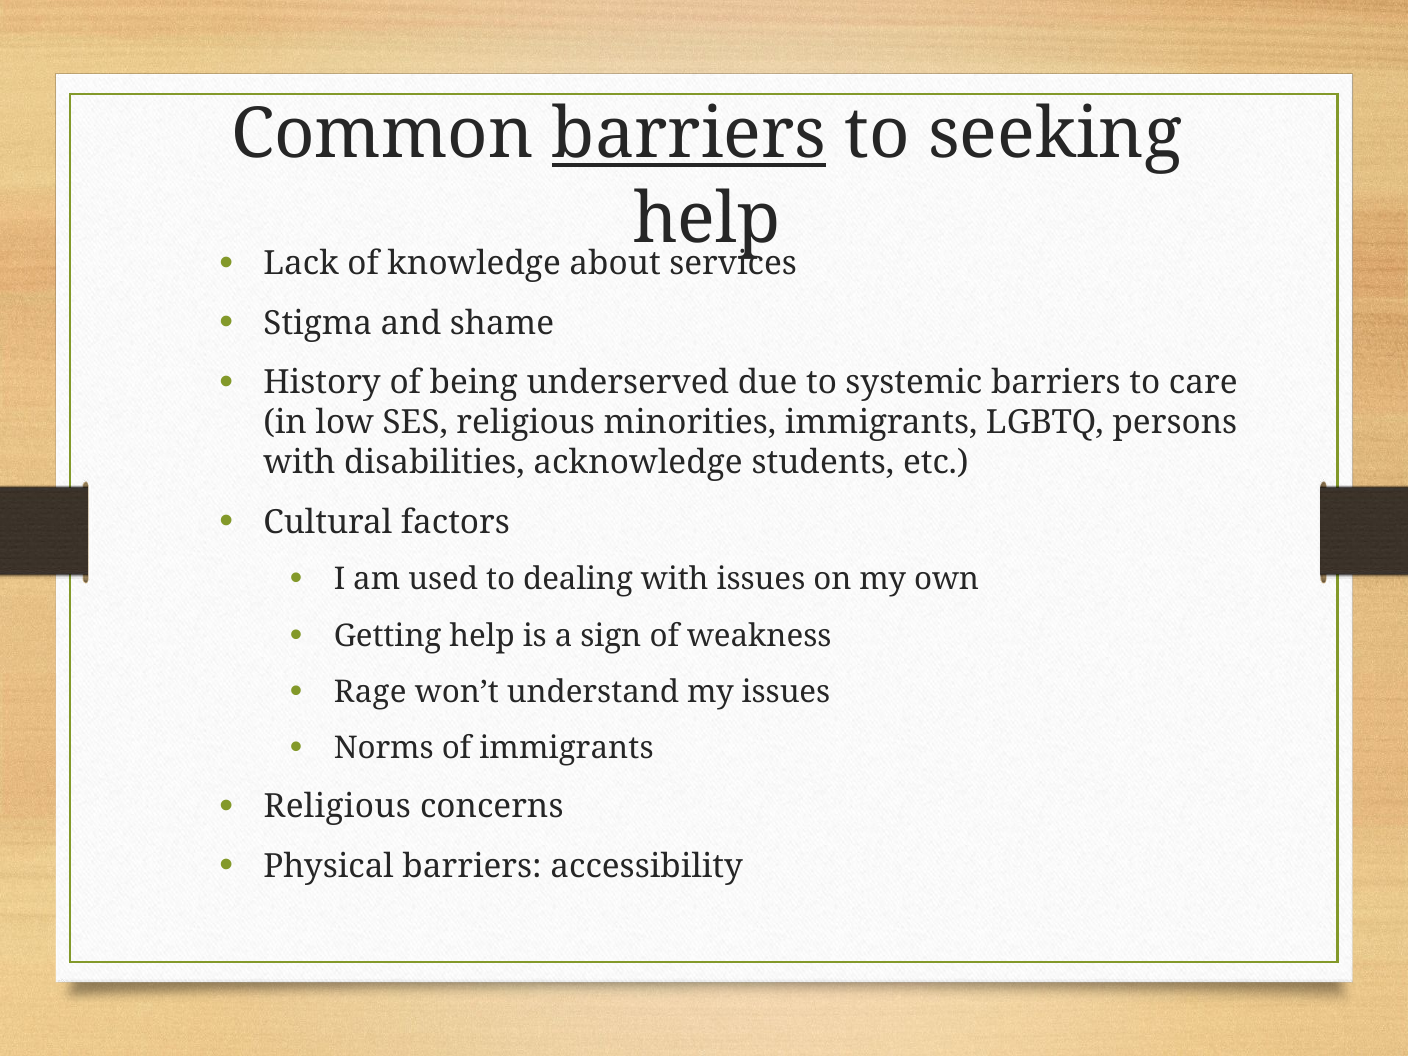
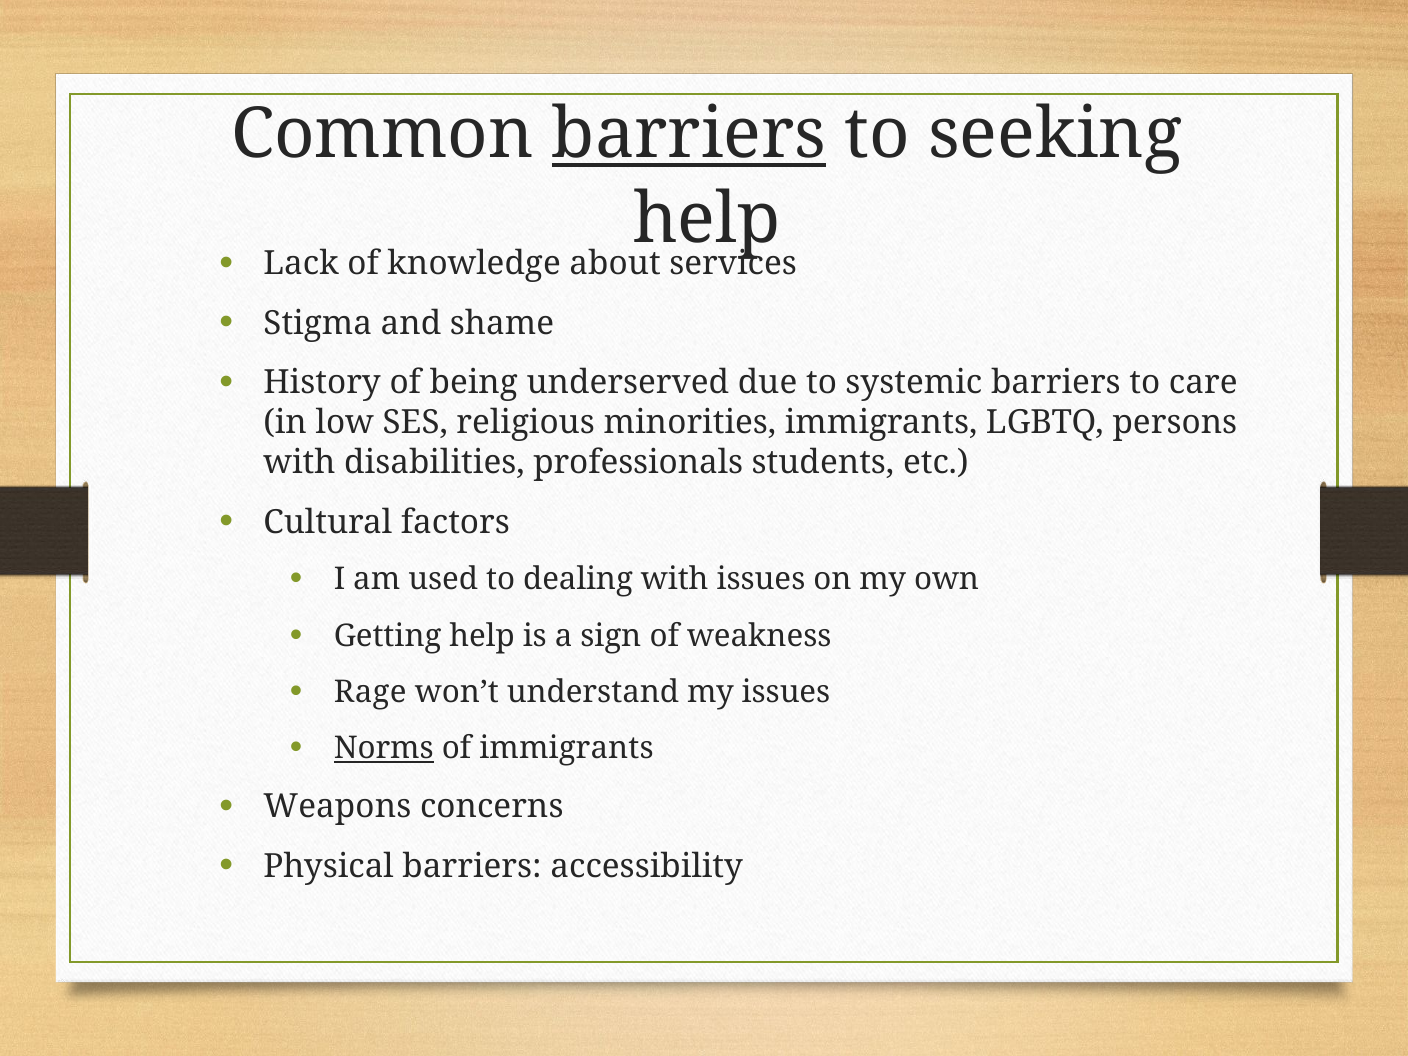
acknowledge: acknowledge -> professionals
Norms underline: none -> present
Religious at (337, 807): Religious -> Weapons
